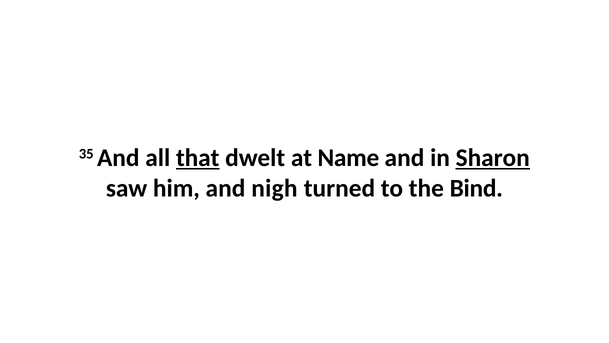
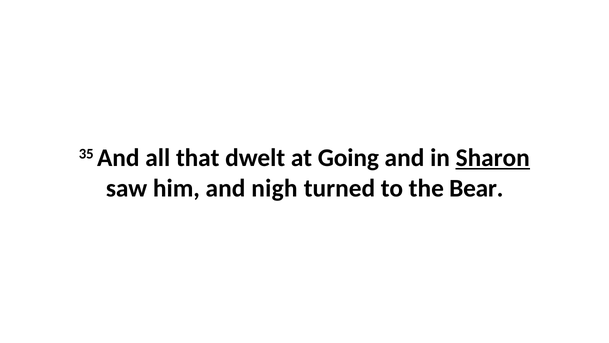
that underline: present -> none
Name: Name -> Going
Bind: Bind -> Bear
